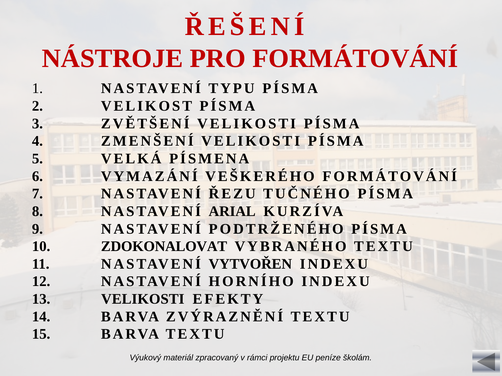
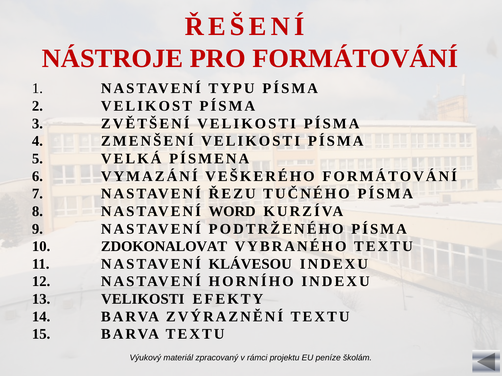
ARIAL: ARIAL -> WORD
VYTVOŘEN: VYTVOŘEN -> KLÁVESOU
